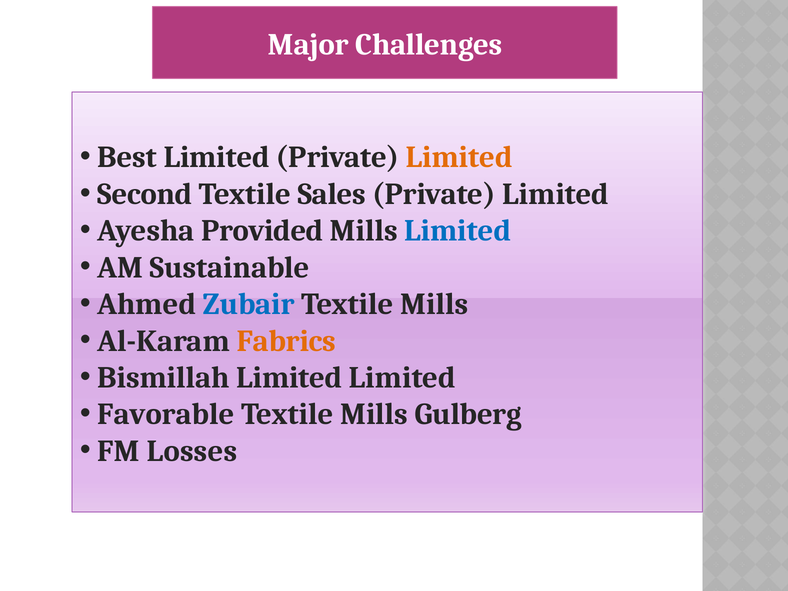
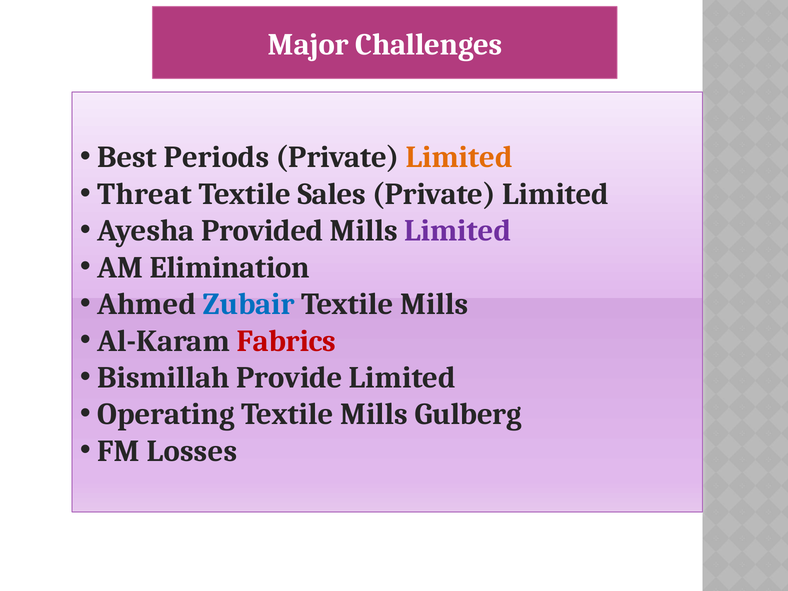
Best Limited: Limited -> Periods
Second: Second -> Threat
Limited at (458, 231) colour: blue -> purple
Sustainable: Sustainable -> Elimination
Fabrics colour: orange -> red
Bismillah Limited: Limited -> Provide
Favorable: Favorable -> Operating
